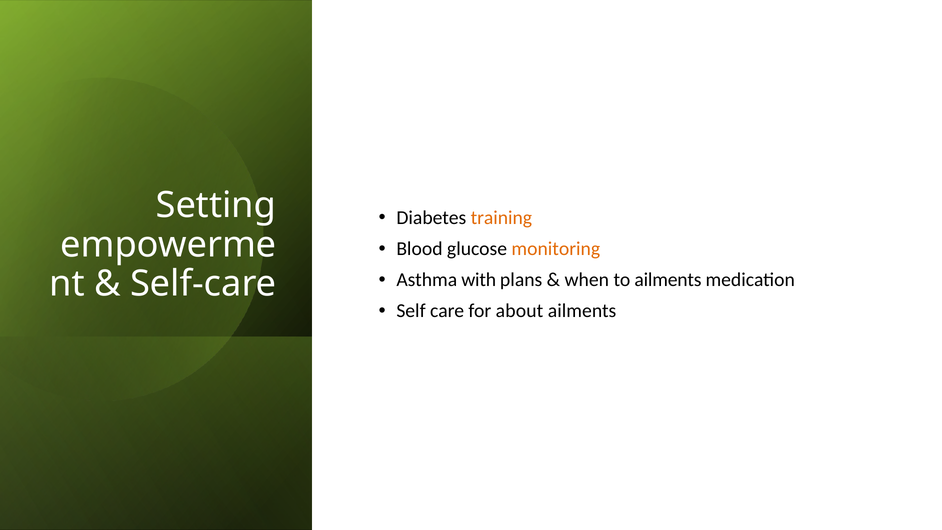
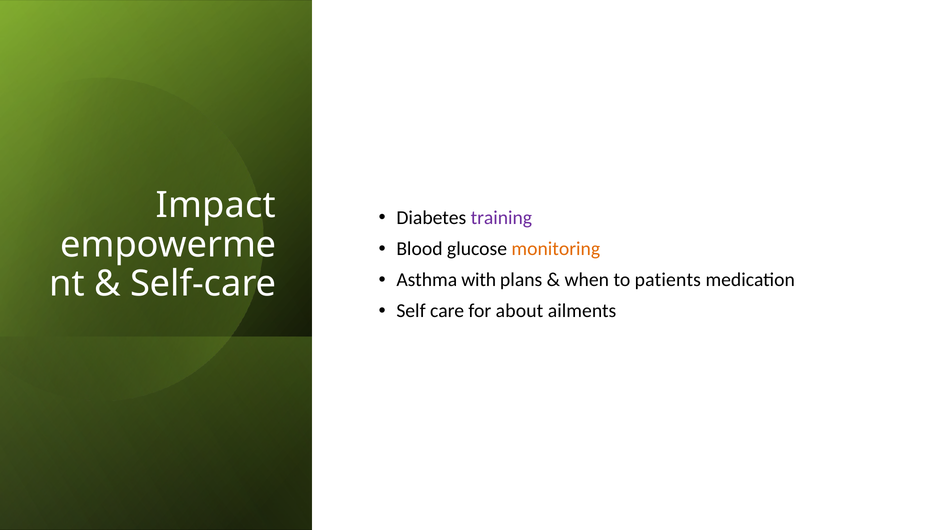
Setting: Setting -> Impact
training colour: orange -> purple
to ailments: ailments -> patients
